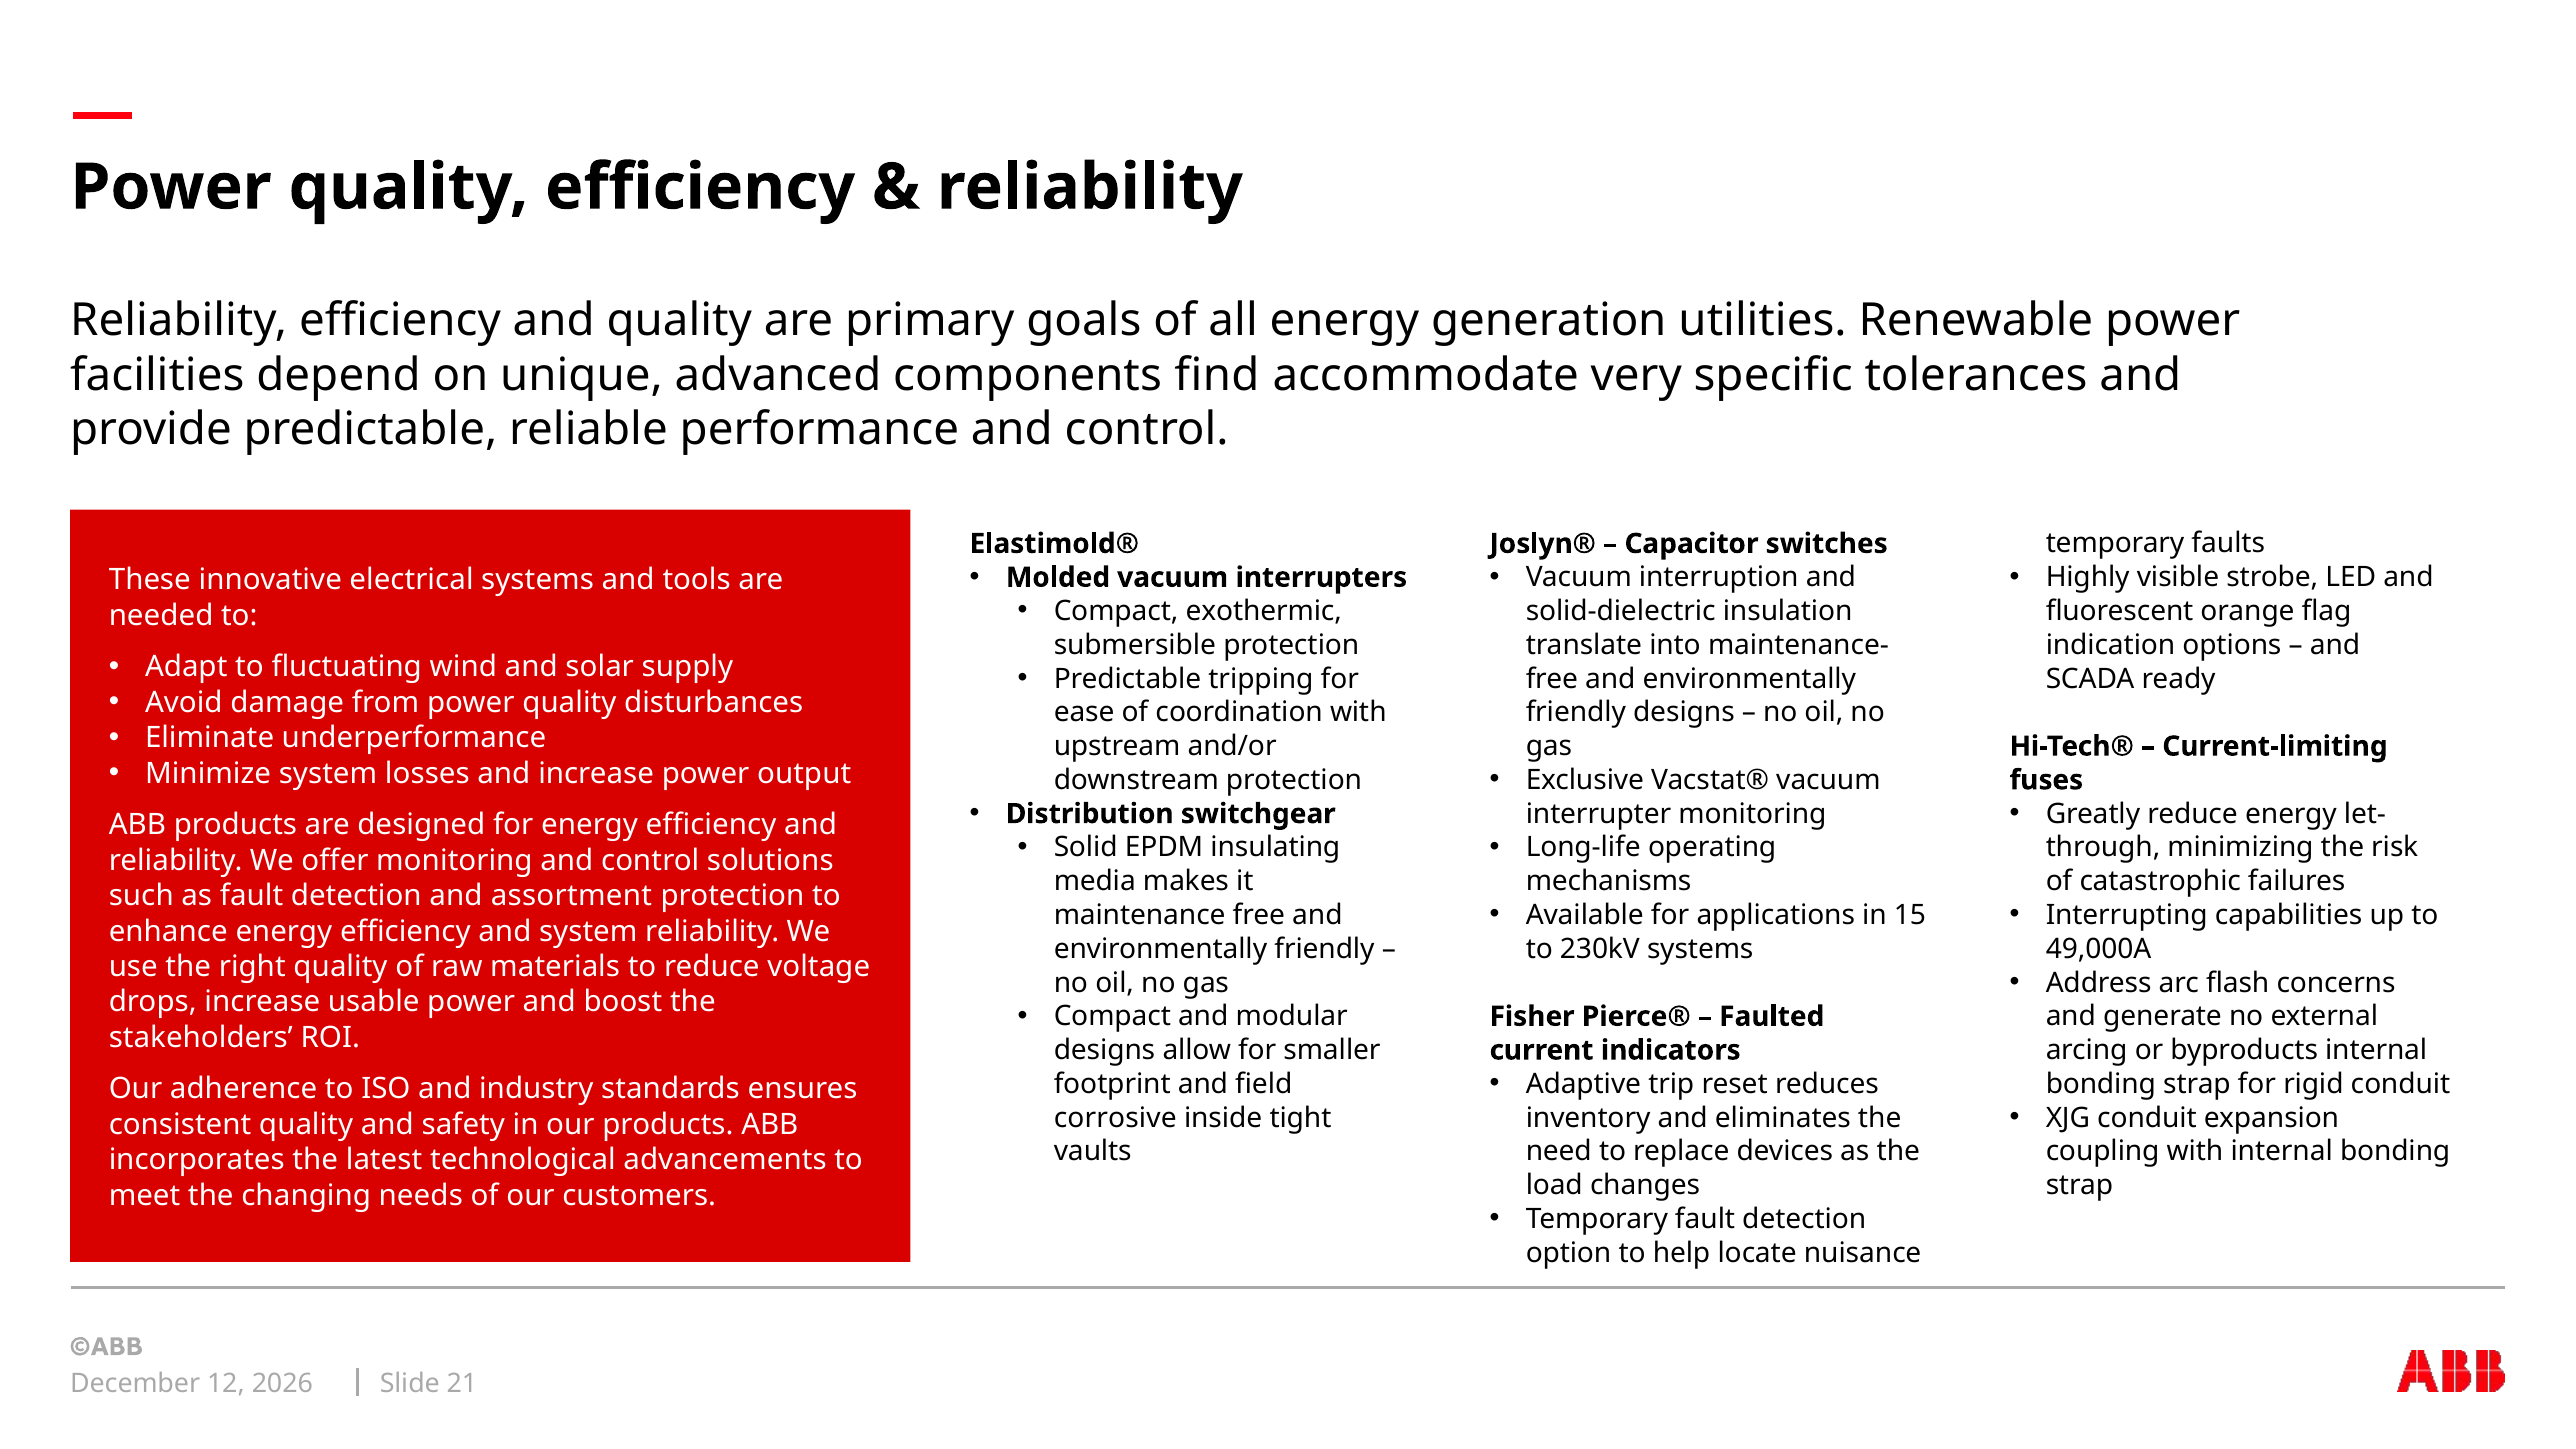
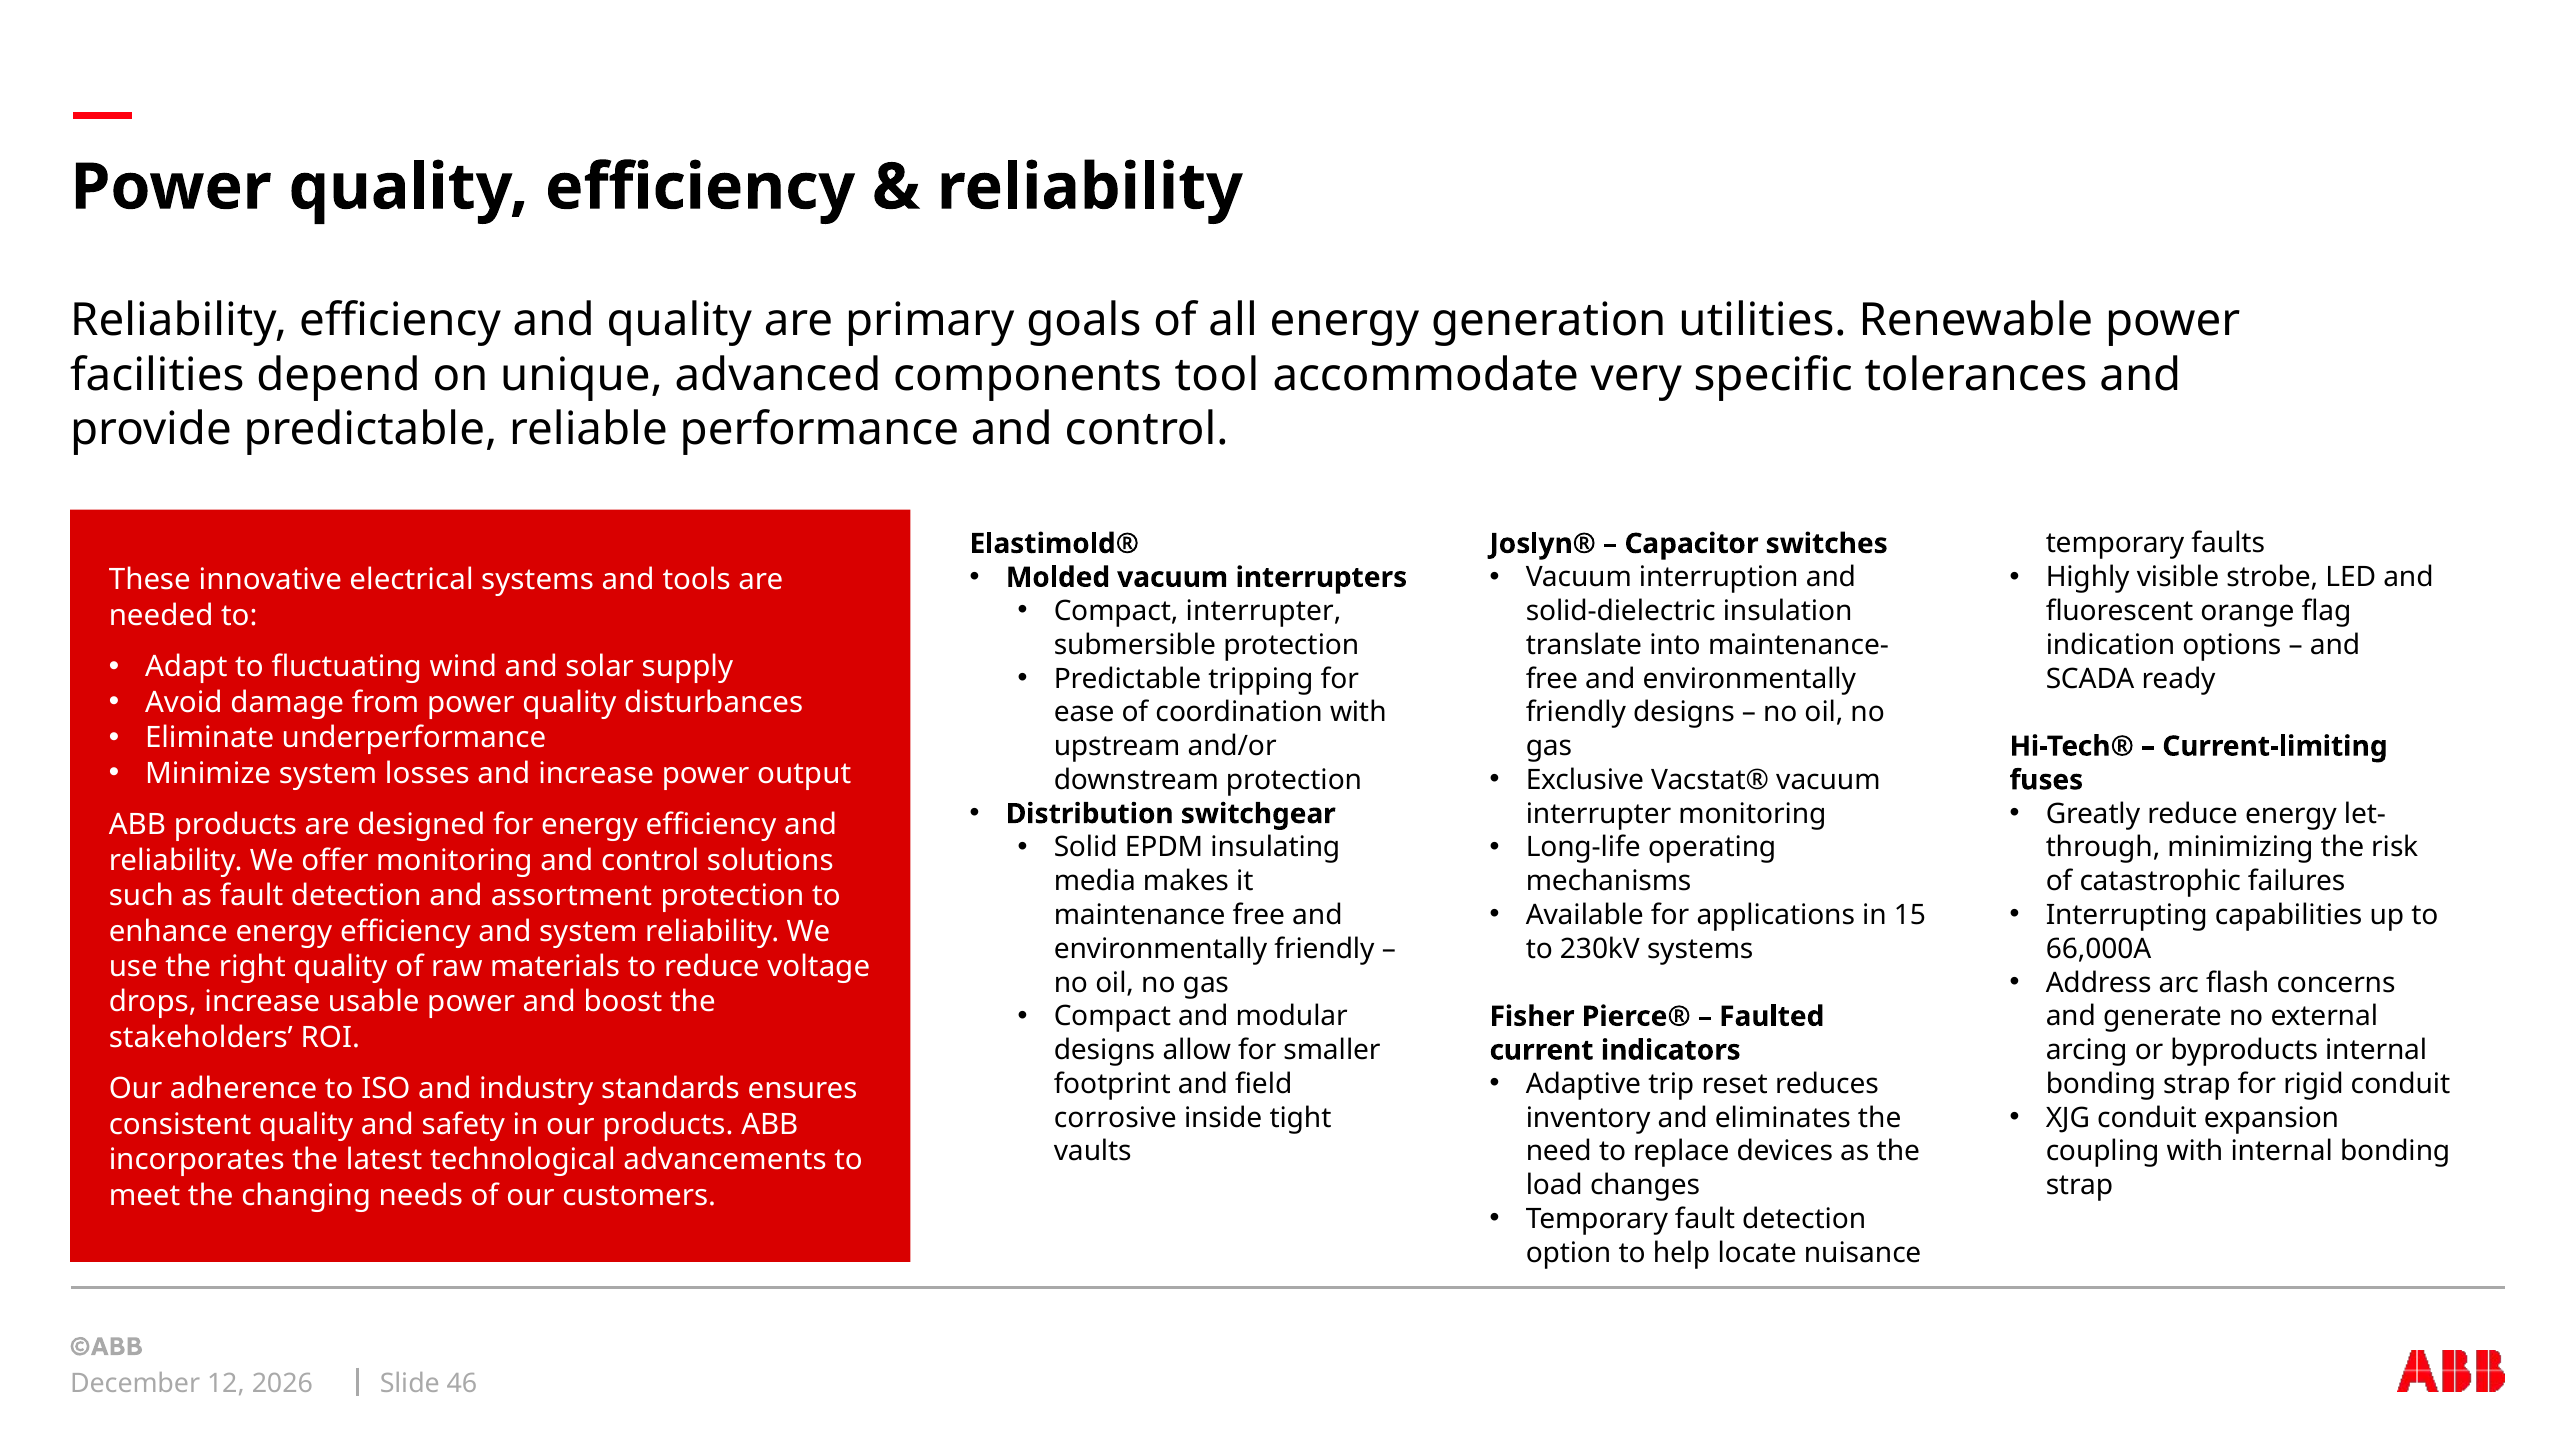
find: find -> tool
Compact exothermic: exothermic -> interrupter
49,000A: 49,000A -> 66,000A
21: 21 -> 46
